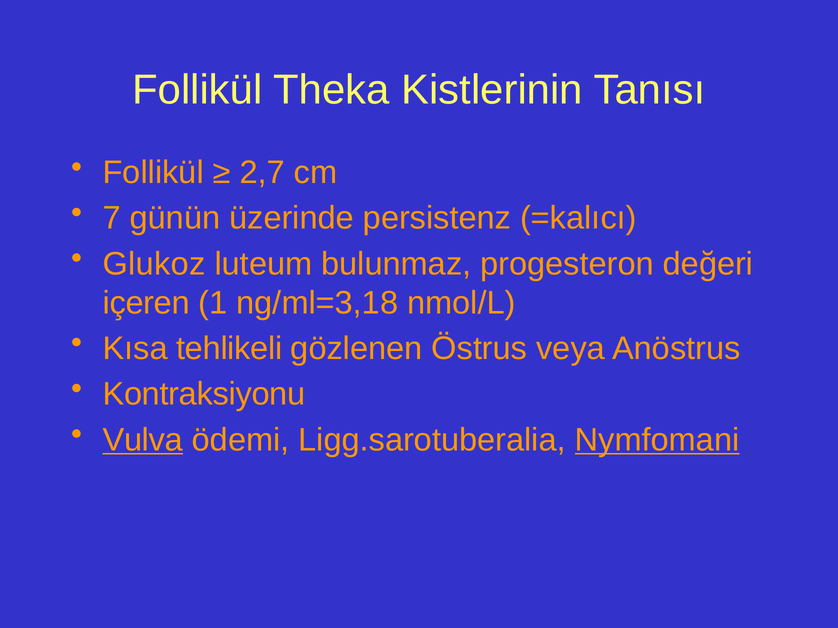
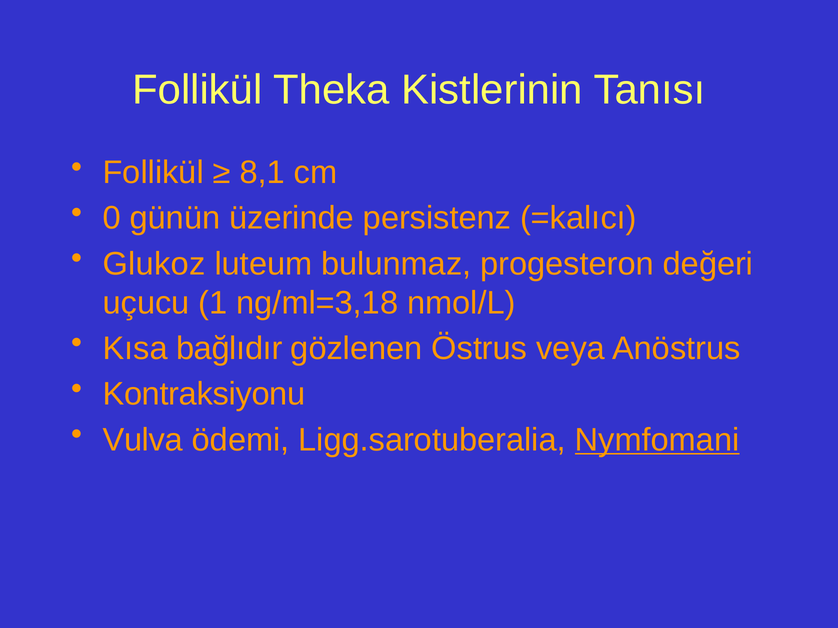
2,7: 2,7 -> 8,1
7: 7 -> 0
içeren: içeren -> uçucu
tehlikeli: tehlikeli -> bağlıdır
Vulva underline: present -> none
